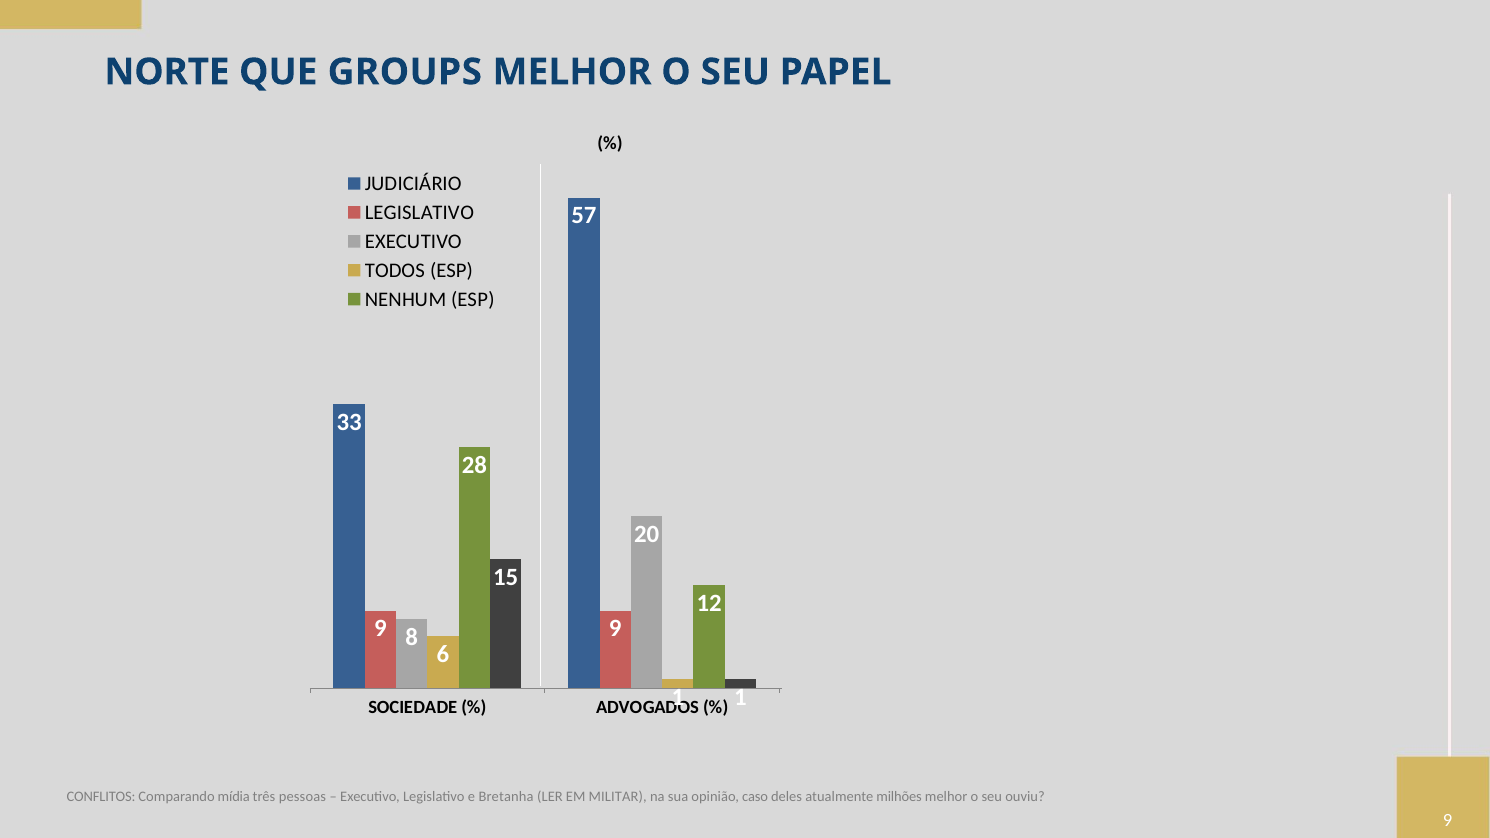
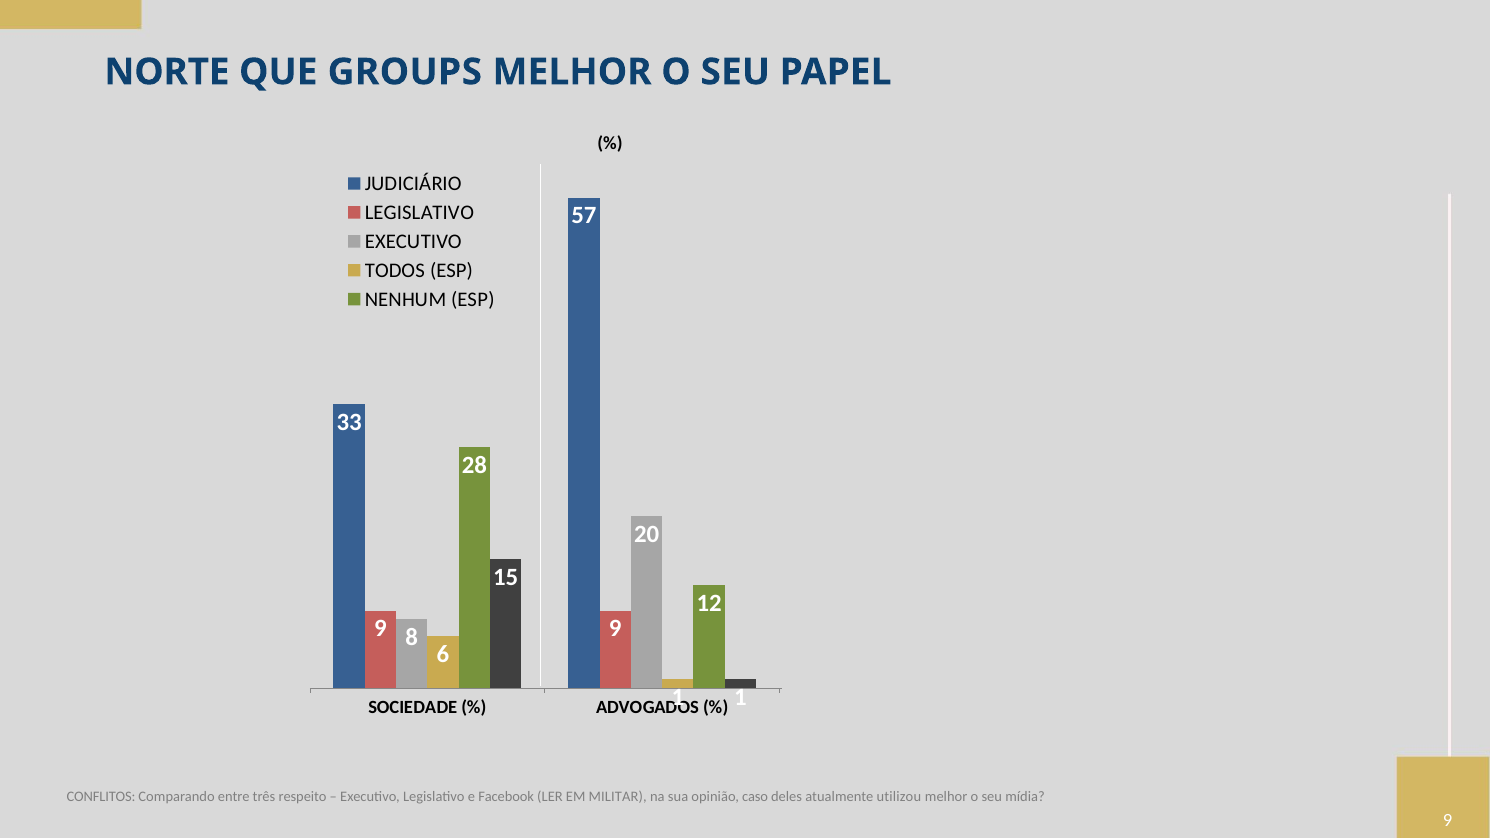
mídia: mídia -> entre
pessoas: pessoas -> respeito
Bretanha: Bretanha -> Facebook
milhões: milhões -> utilizou
ouviu: ouviu -> mídia
